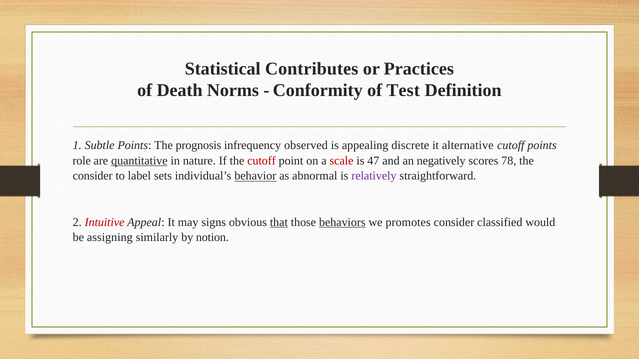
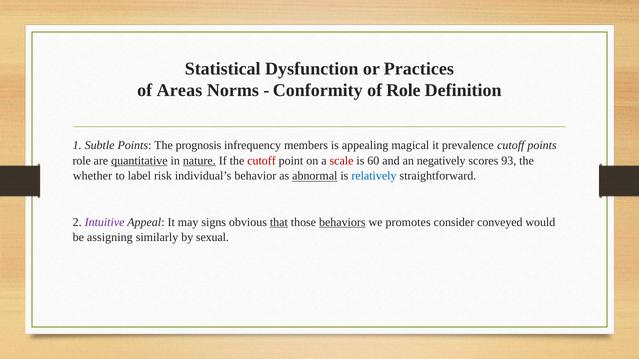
Contributes: Contributes -> Dysfunction
Death: Death -> Areas
of Test: Test -> Role
observed: observed -> members
discrete: discrete -> magical
alternative: alternative -> prevalence
nature underline: none -> present
47: 47 -> 60
78: 78 -> 93
consider at (93, 176): consider -> whether
sets: sets -> risk
behavior underline: present -> none
abnormal underline: none -> present
relatively colour: purple -> blue
Intuitive colour: red -> purple
classified: classified -> conveyed
notion: notion -> sexual
